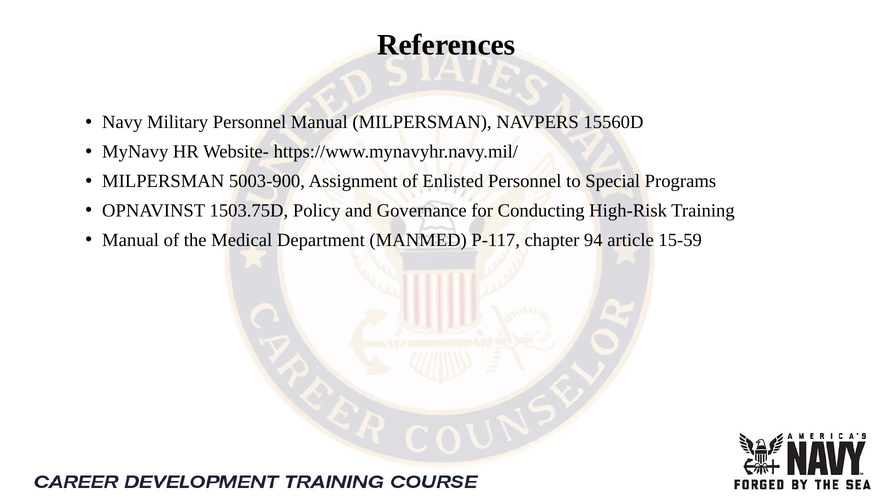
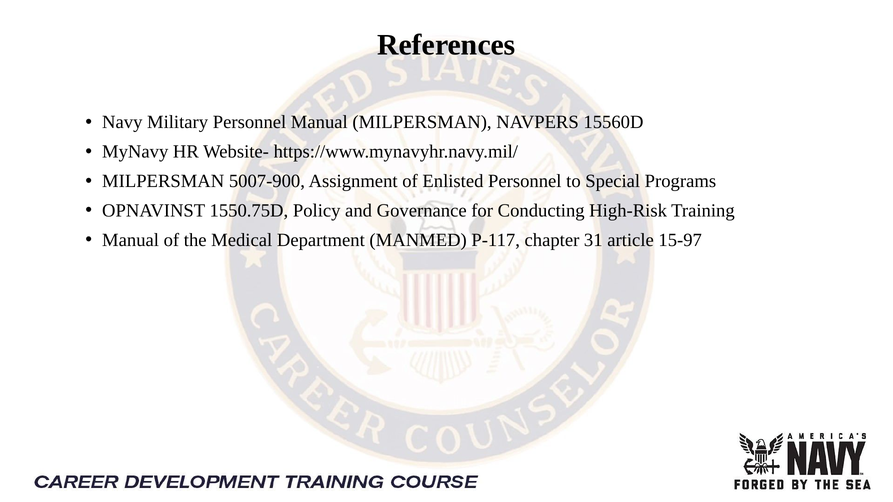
5003-900: 5003-900 -> 5007-900
1503.75D: 1503.75D -> 1550.75D
94: 94 -> 31
15-59: 15-59 -> 15-97
